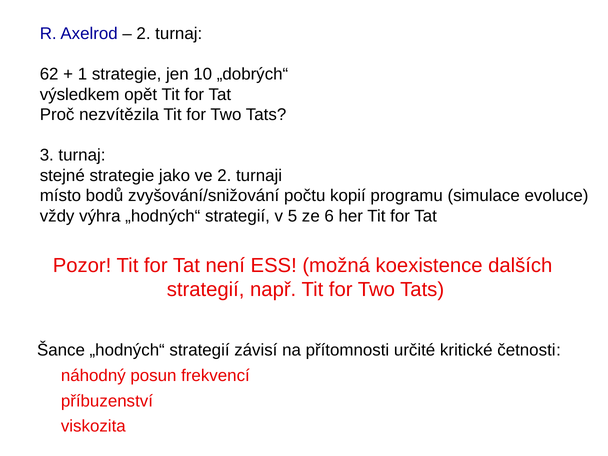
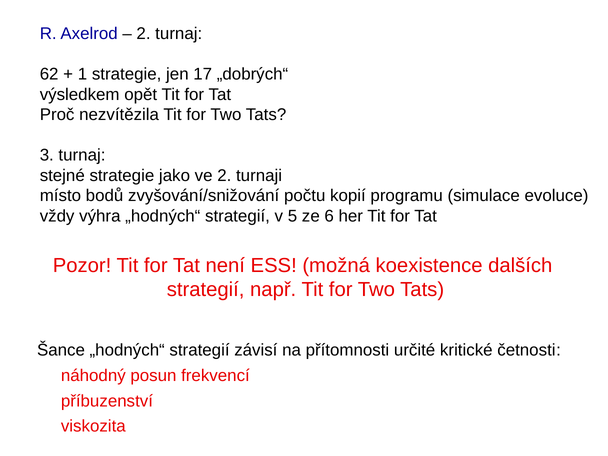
10: 10 -> 17
